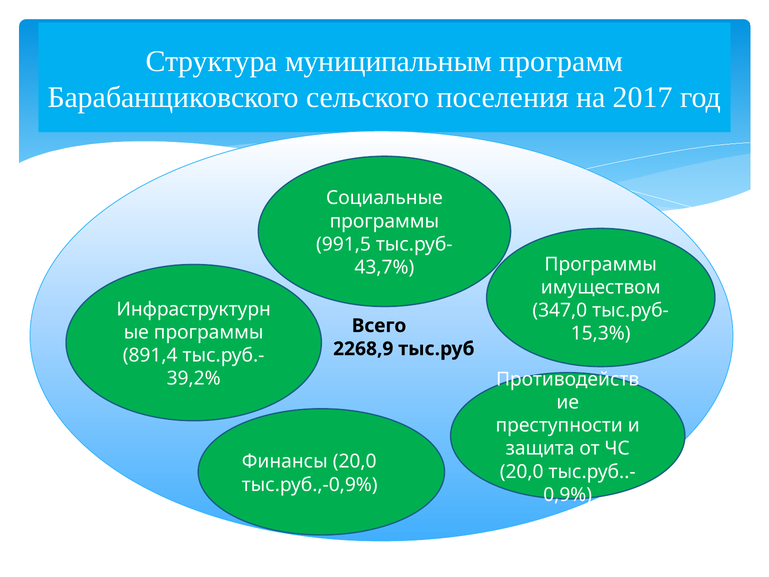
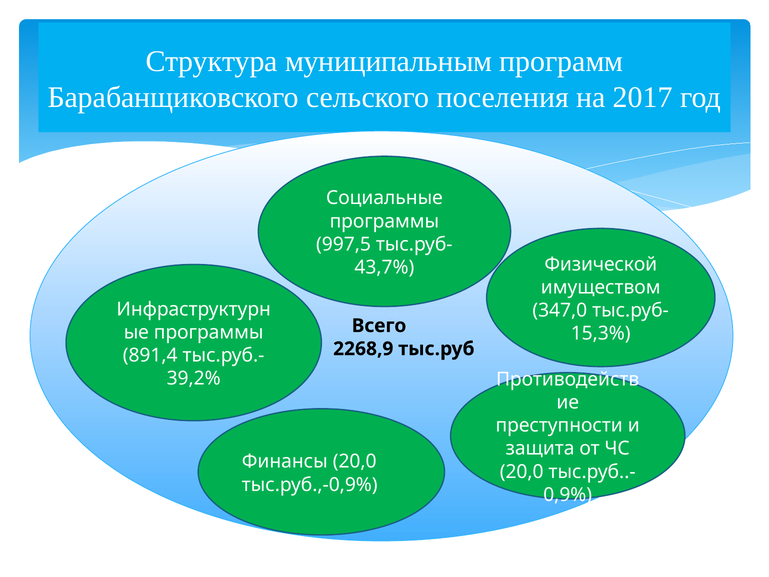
991,5: 991,5 -> 997,5
Программы at (601, 264): Программы -> Физической
